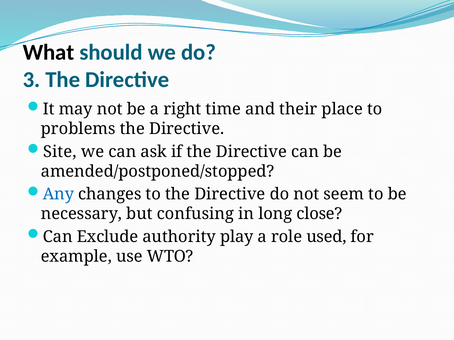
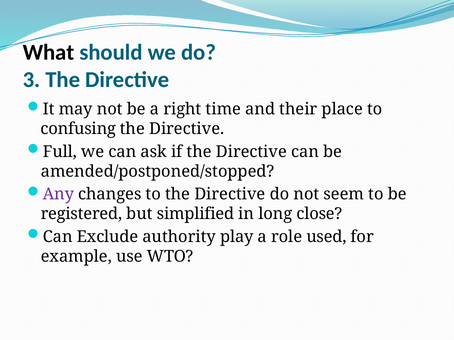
problems: problems -> confusing
Site: Site -> Full
Any colour: blue -> purple
necessary: necessary -> registered
confusing: confusing -> simplified
